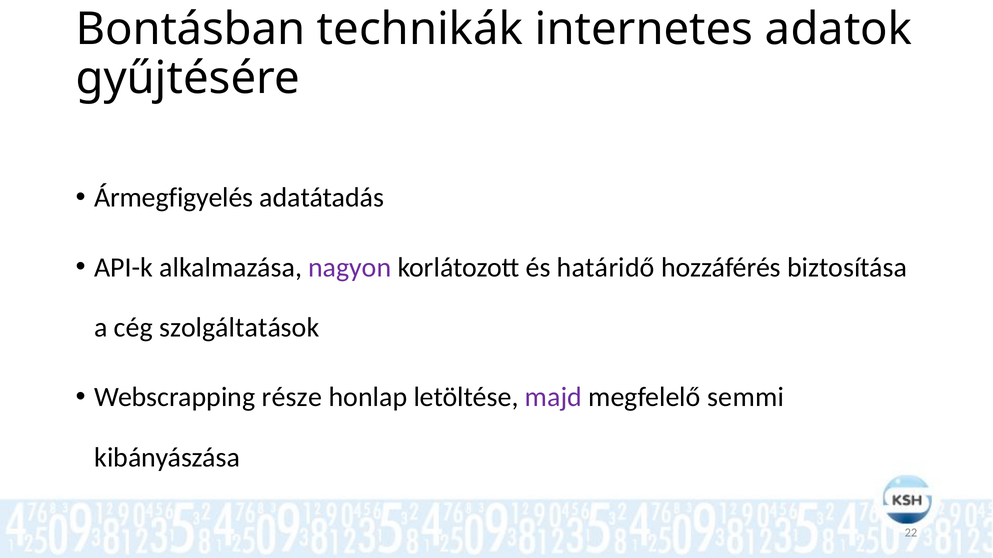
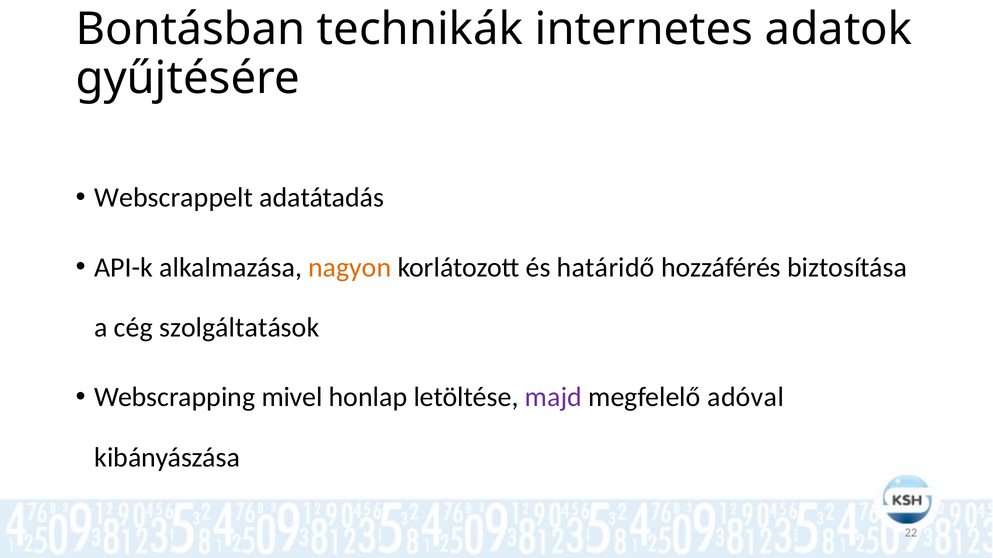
Ármegfigyelés: Ármegfigyelés -> Webscrappelt
nagyon colour: purple -> orange
része: része -> mivel
semmi: semmi -> adóval
